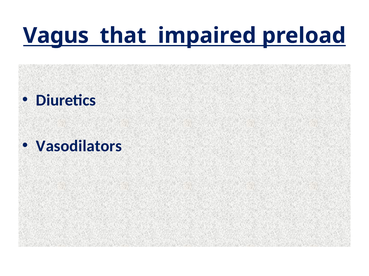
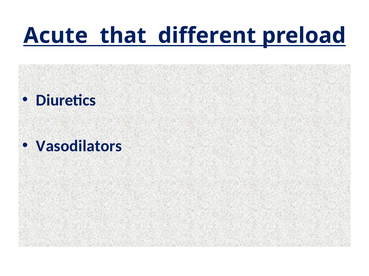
Vagus: Vagus -> Acute
impaired: impaired -> different
